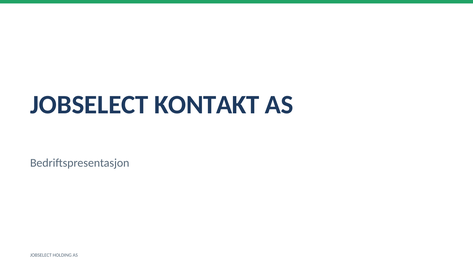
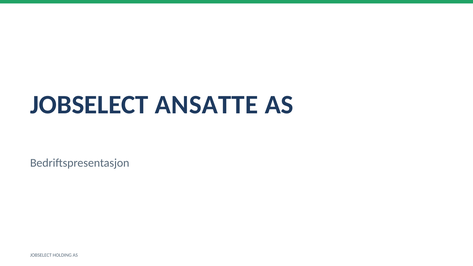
KONTAKT: KONTAKT -> ANSATTE
